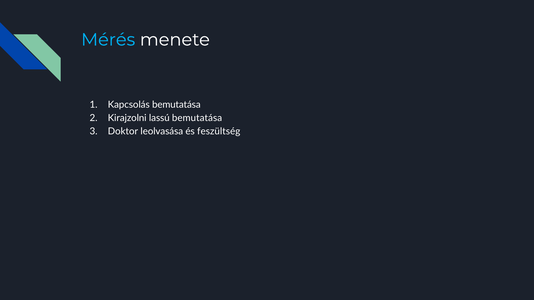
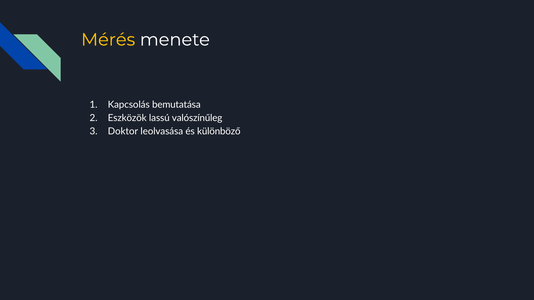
Mérés colour: light blue -> yellow
Kirajzolni: Kirajzolni -> Eszközök
lassú bemutatása: bemutatása -> valószínűleg
feszültség: feszültség -> különböző
